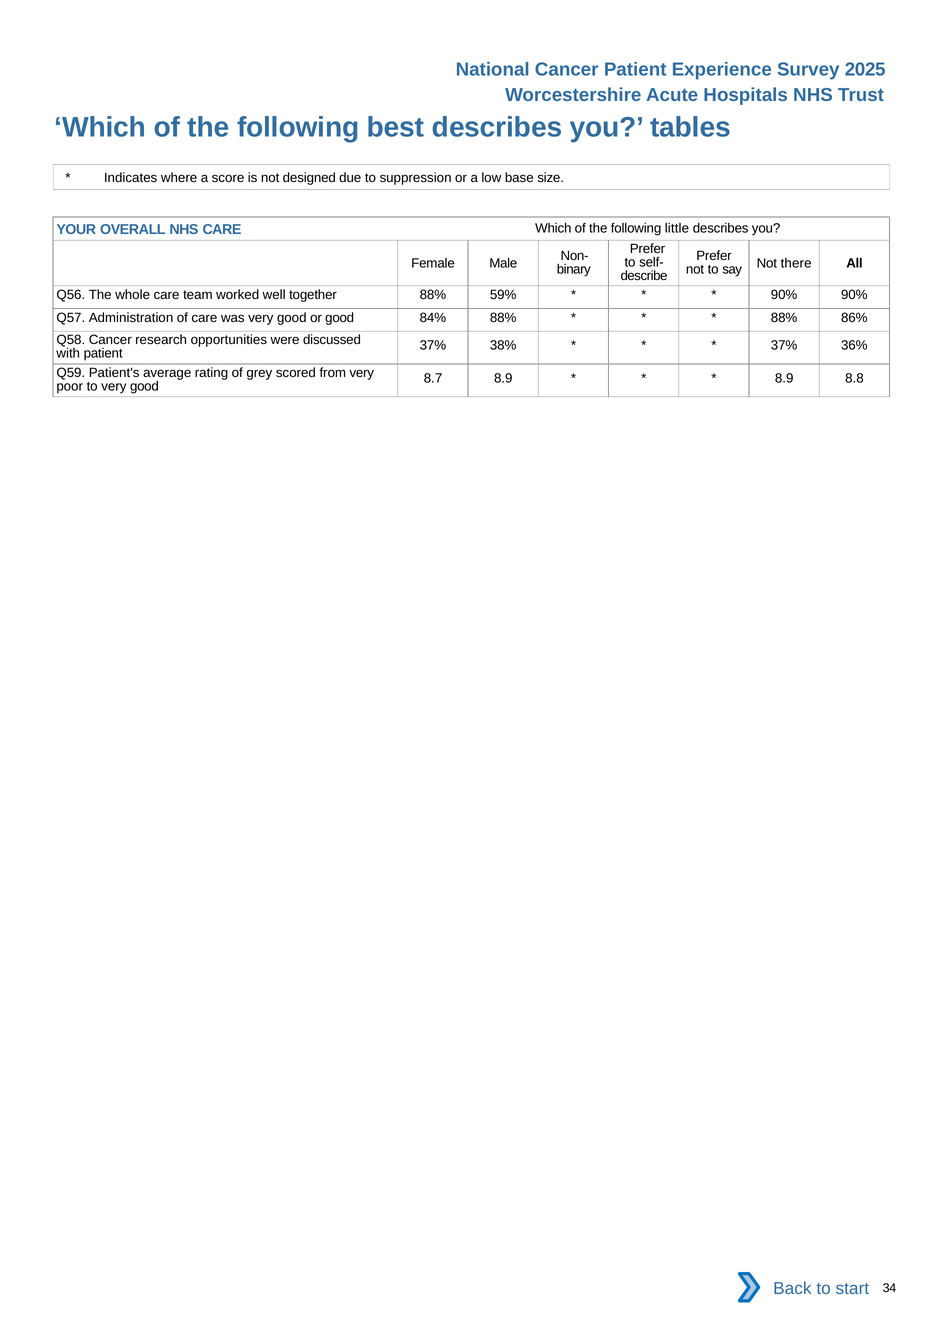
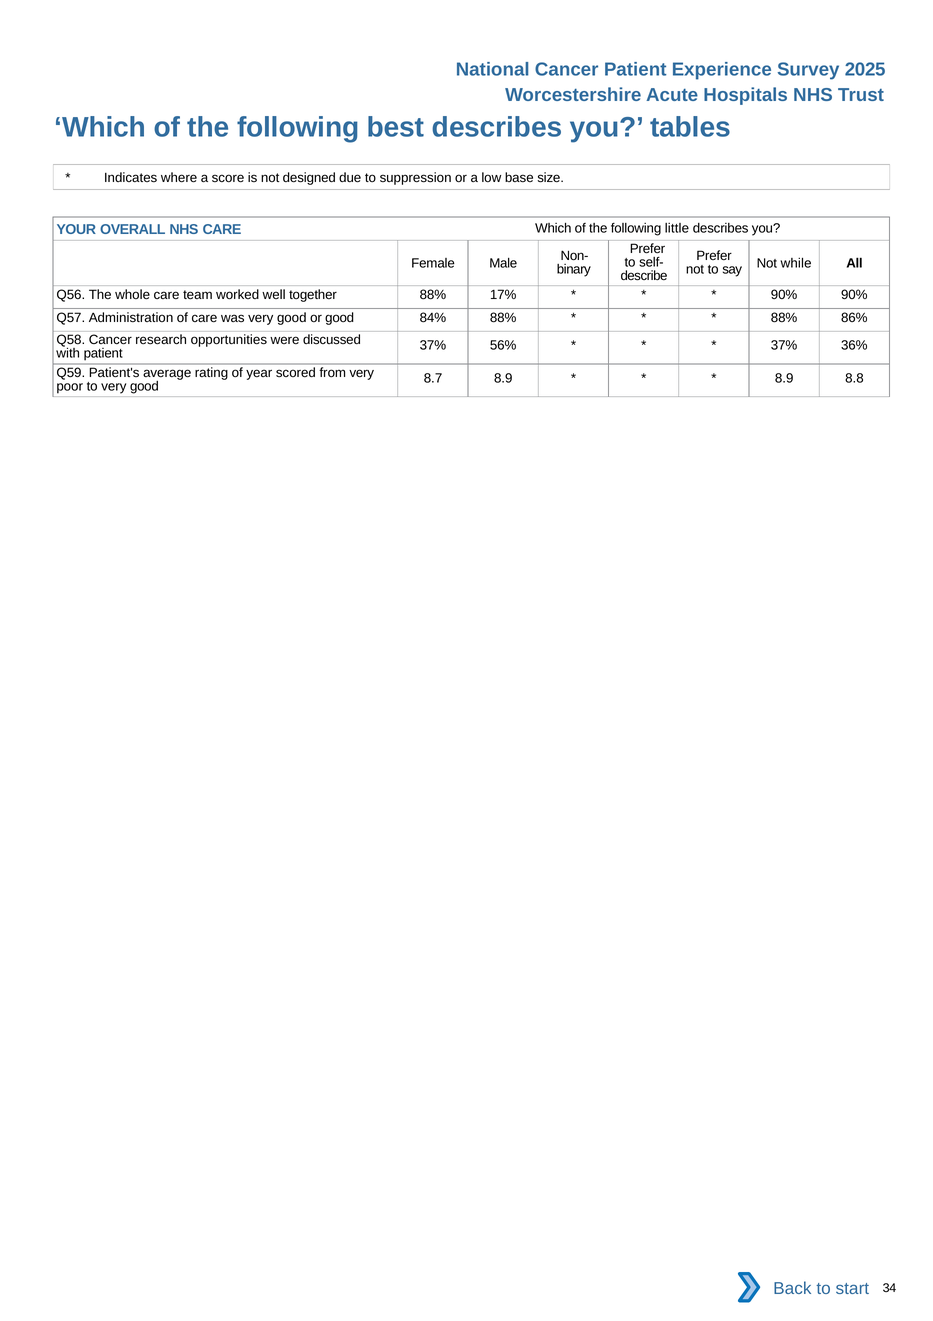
there: there -> while
59%: 59% -> 17%
38%: 38% -> 56%
grey: grey -> year
